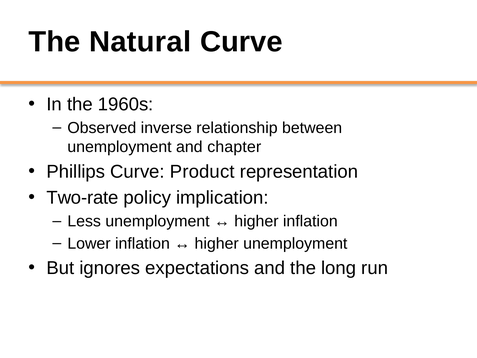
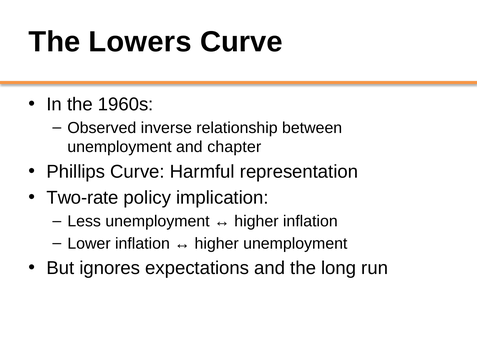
Natural: Natural -> Lowers
Product: Product -> Harmful
